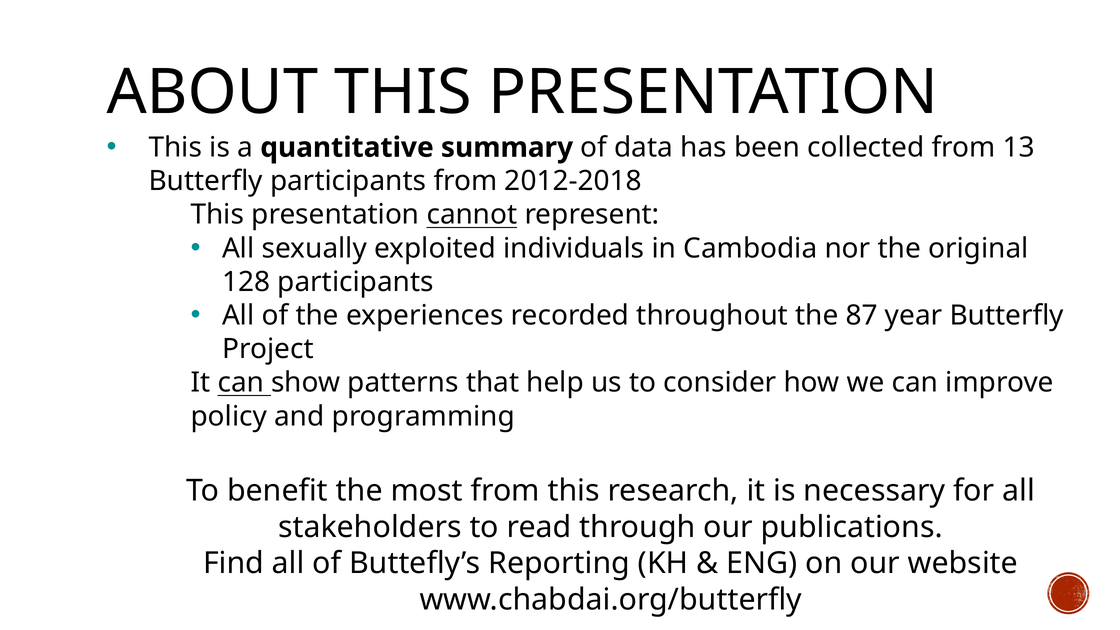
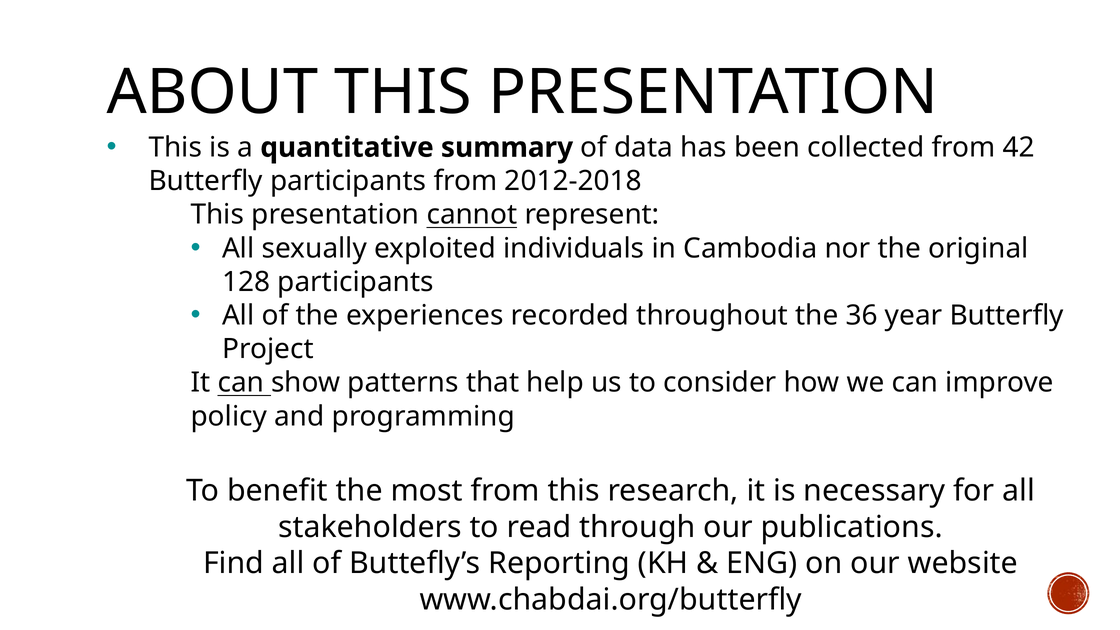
13: 13 -> 42
87: 87 -> 36
